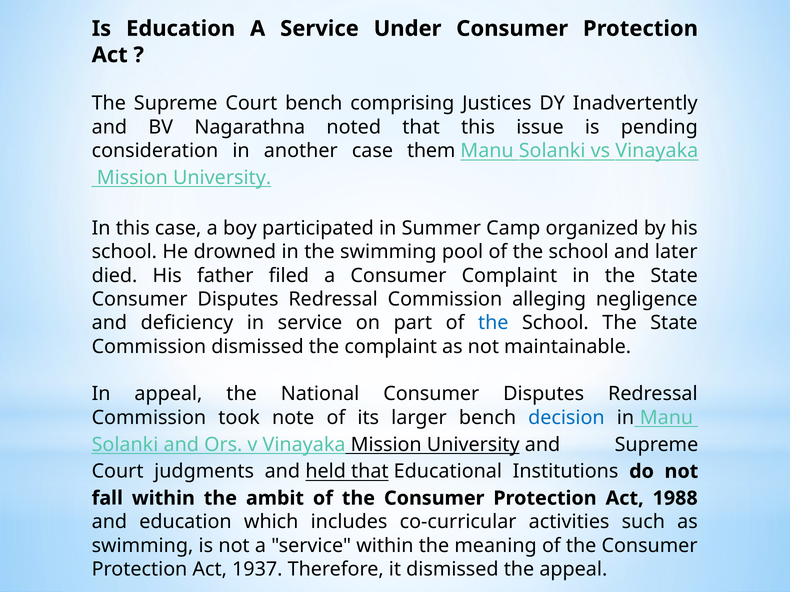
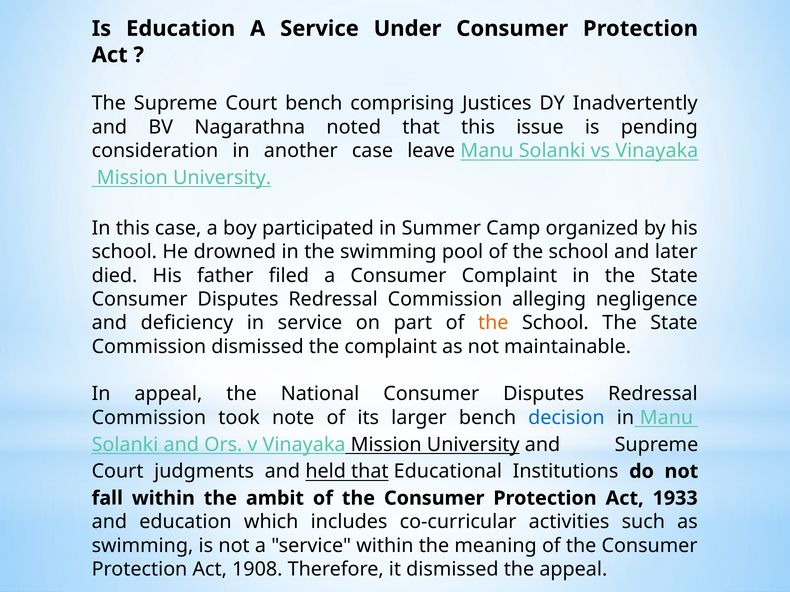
them: them -> leave
the at (493, 323) colour: blue -> orange
1988: 1988 -> 1933
1937: 1937 -> 1908
